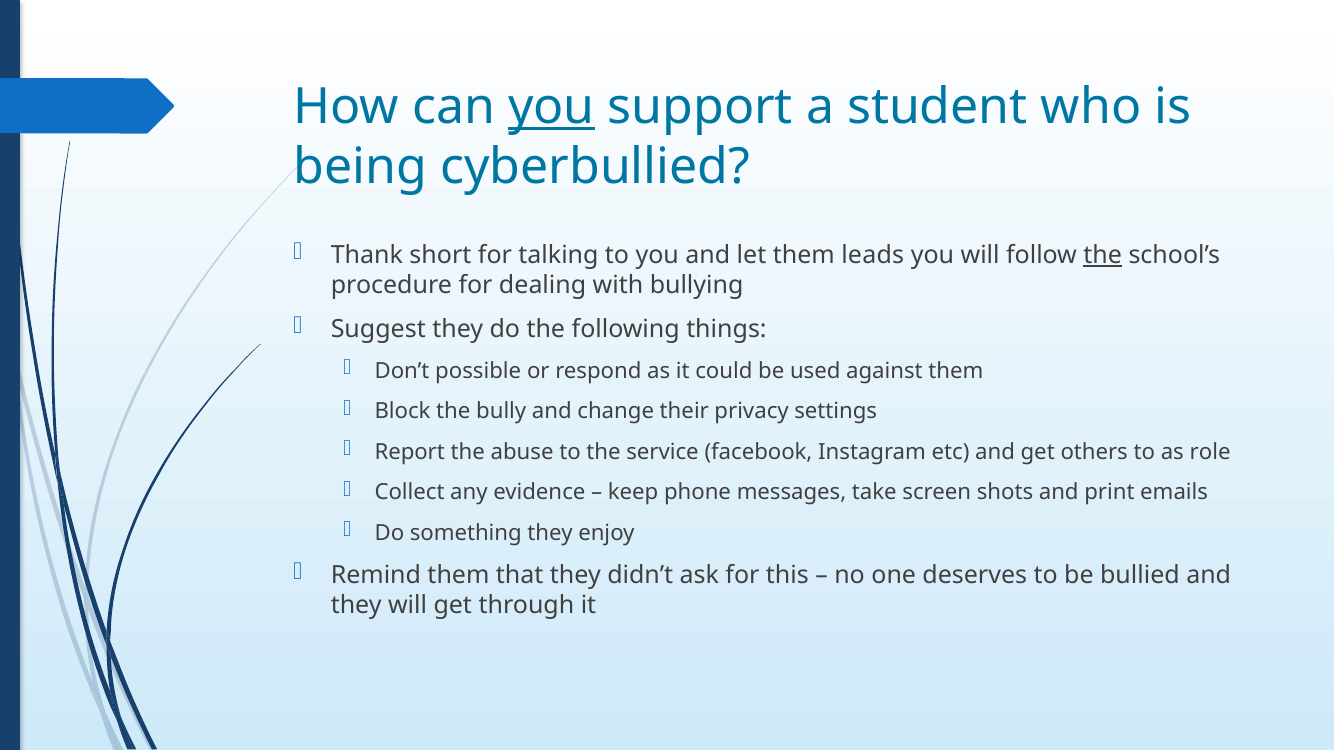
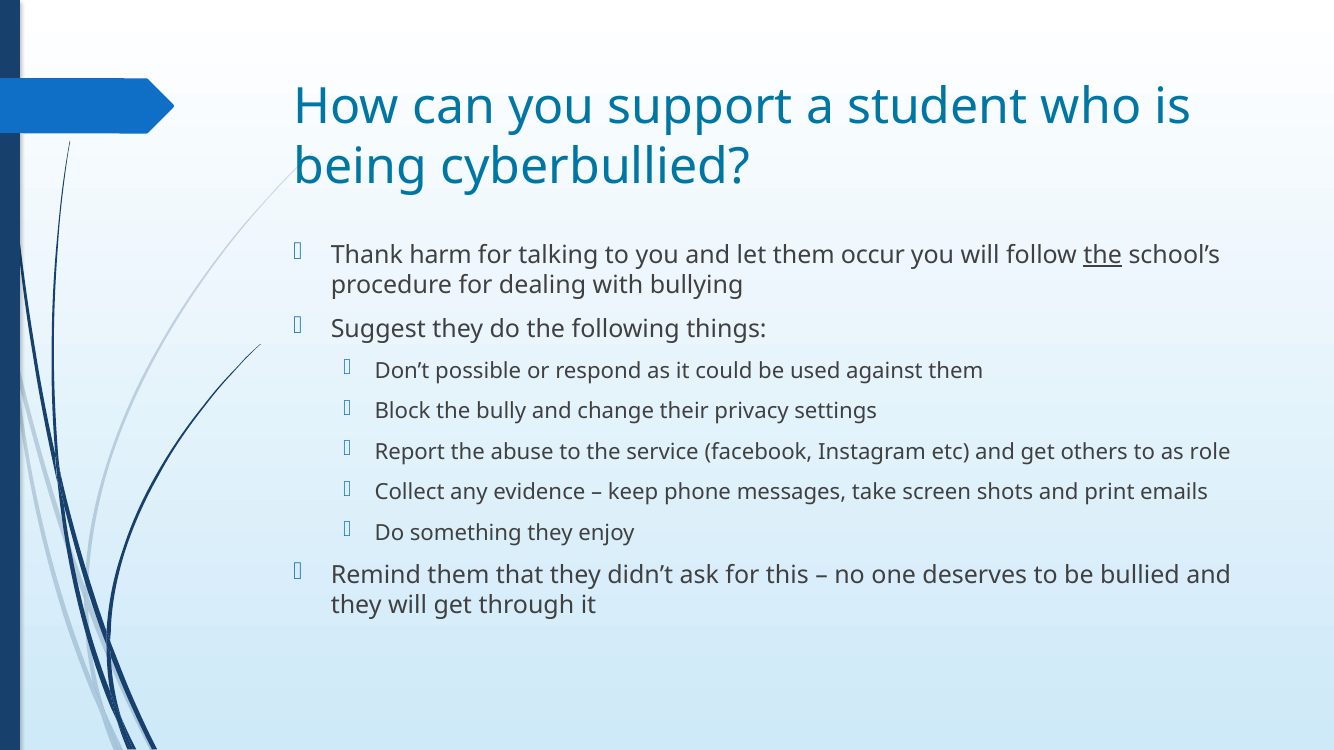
you at (552, 107) underline: present -> none
short: short -> harm
leads: leads -> occur
